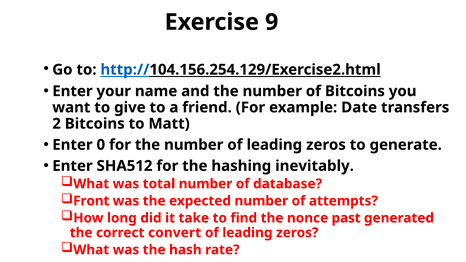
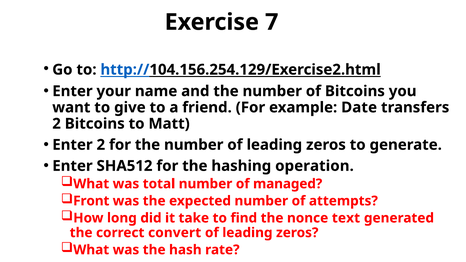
9: 9 -> 7
Enter 0: 0 -> 2
inevitably: inevitably -> operation
database: database -> managed
past: past -> text
